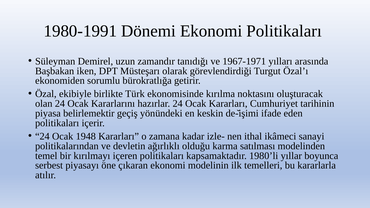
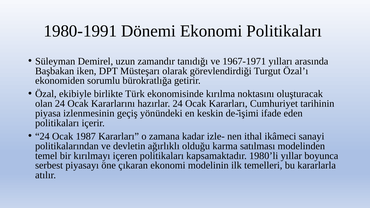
belirlemektir: belirlemektir -> izlenmesinin
1948: 1948 -> 1987
